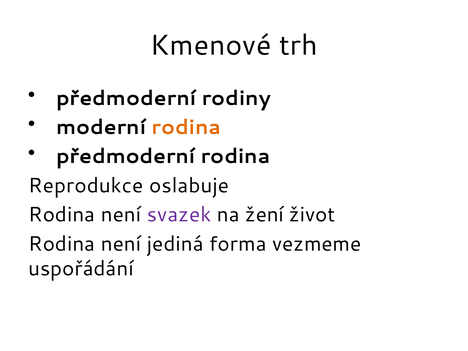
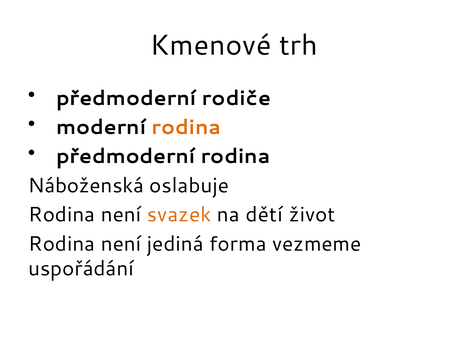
rodiny: rodiny -> rodiče
Reprodukce: Reprodukce -> Náboženská
svazek colour: purple -> orange
žení: žení -> dětí
